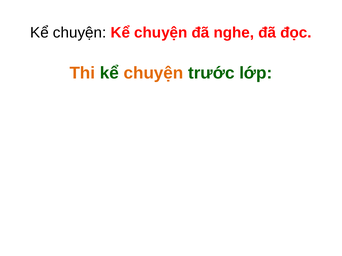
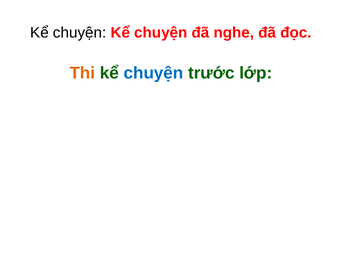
chuyện at (154, 73) colour: orange -> blue
